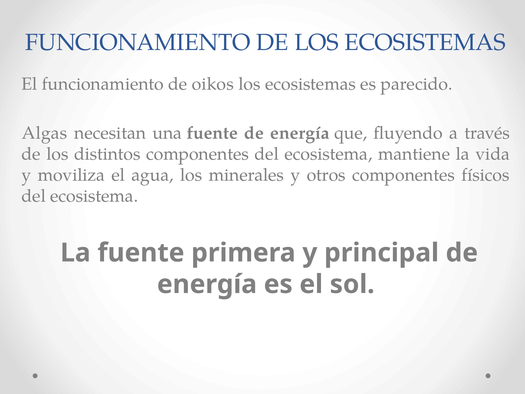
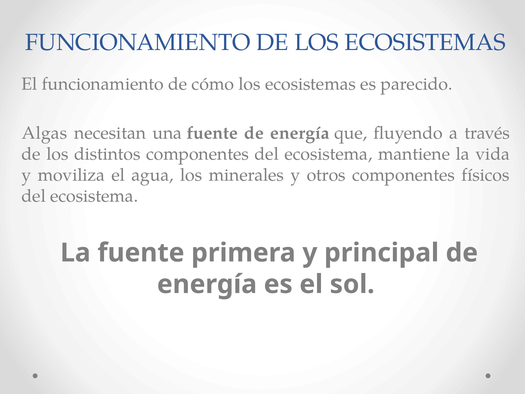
oikos: oikos -> cómo
